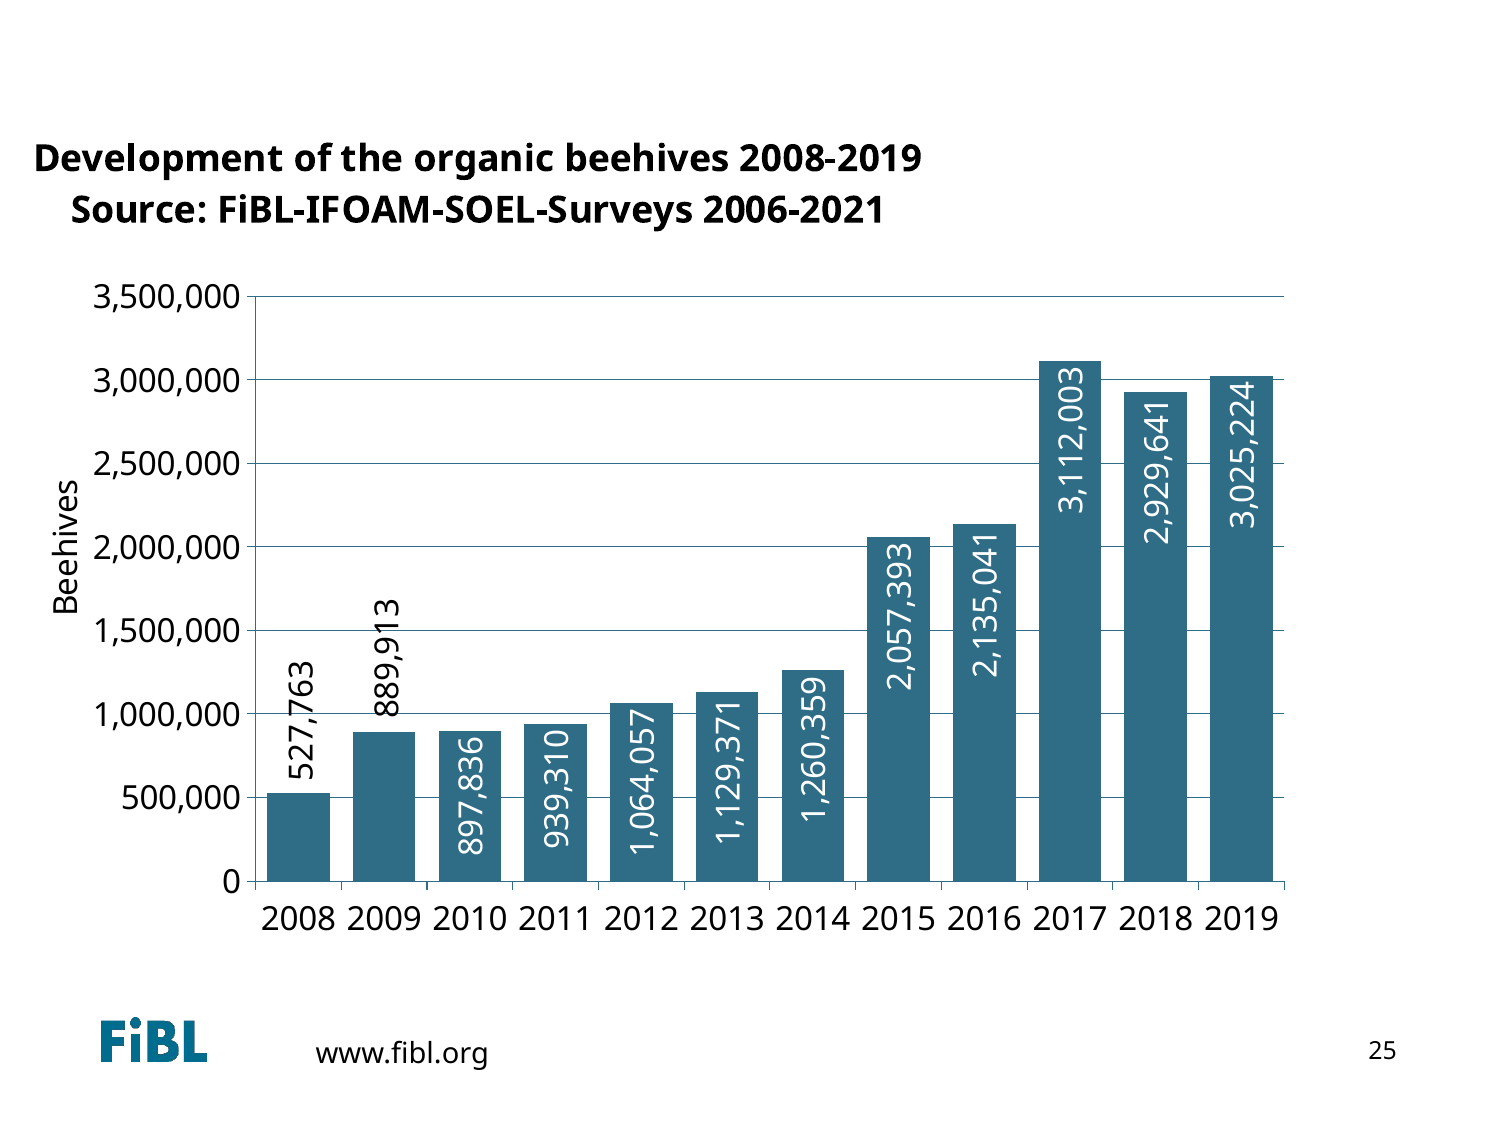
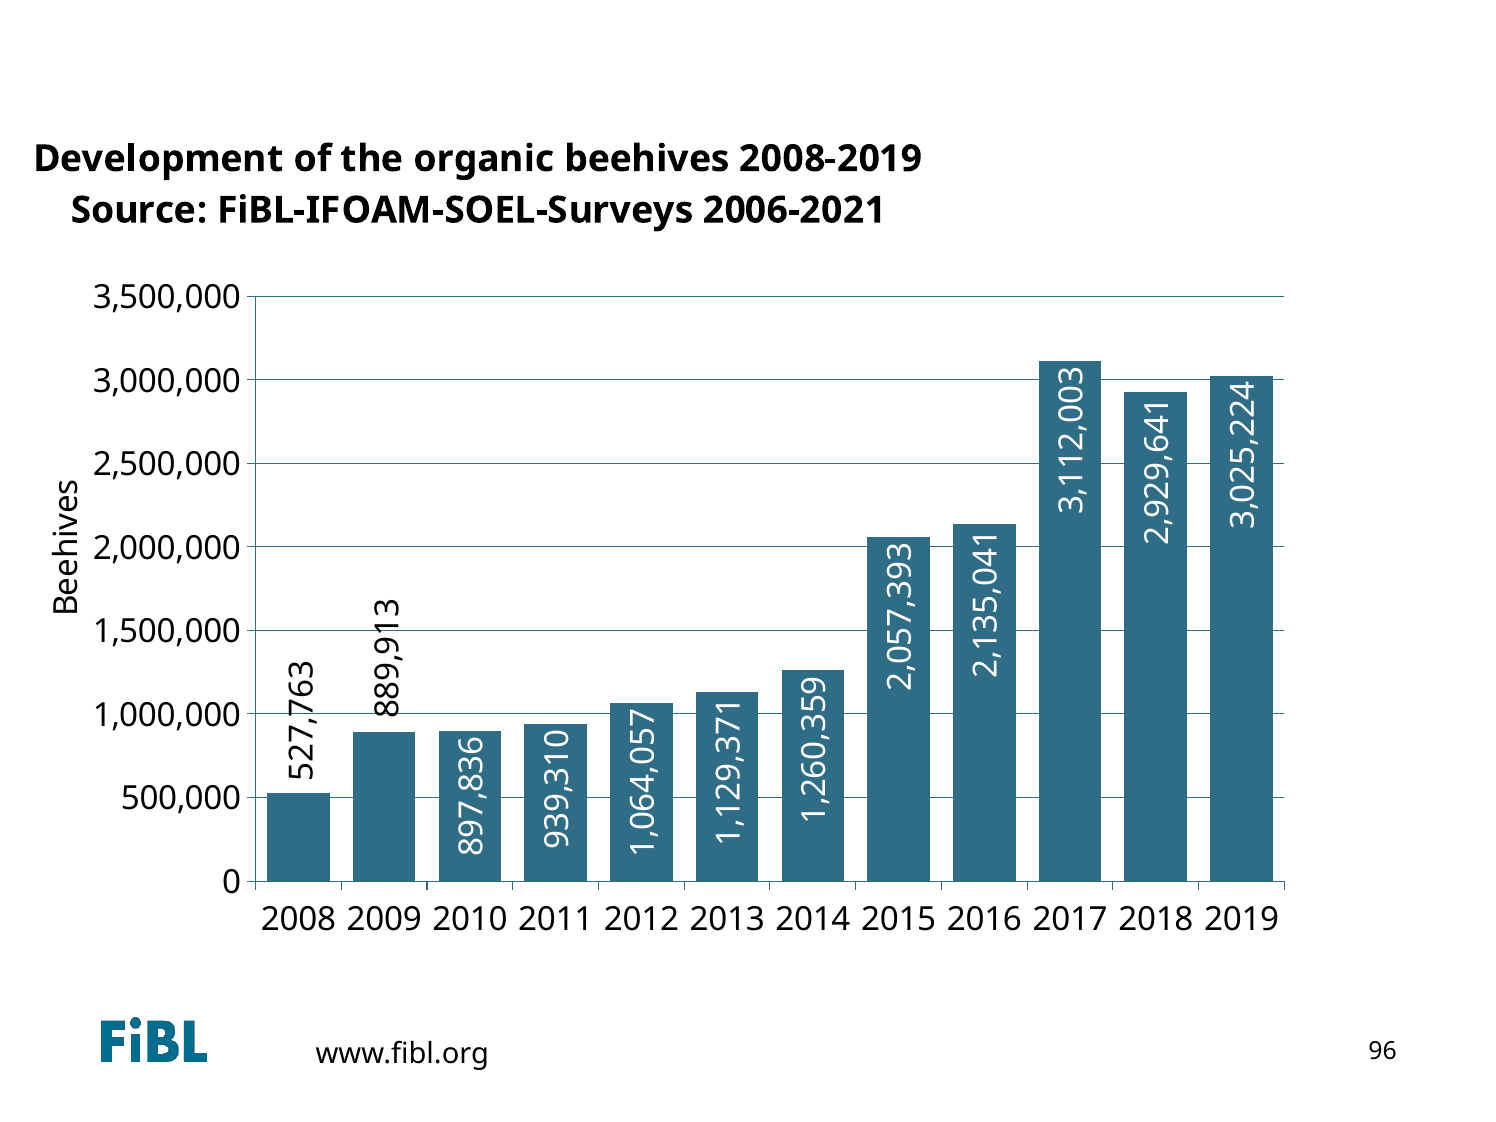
25: 25 -> 96
